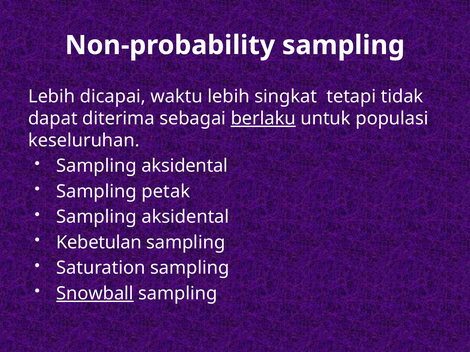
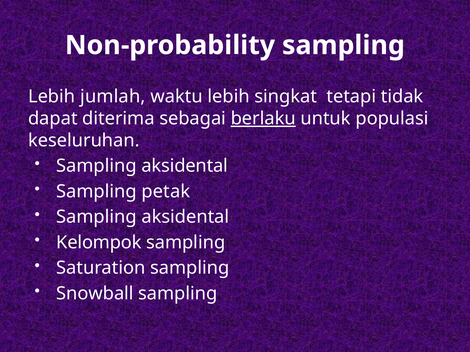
dicapai: dicapai -> jumlah
Kebetulan: Kebetulan -> Kelompok
Snowball underline: present -> none
